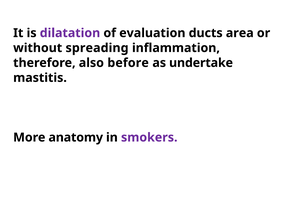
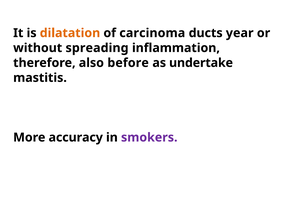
dilatation colour: purple -> orange
evaluation: evaluation -> carcinoma
area: area -> year
anatomy: anatomy -> accuracy
